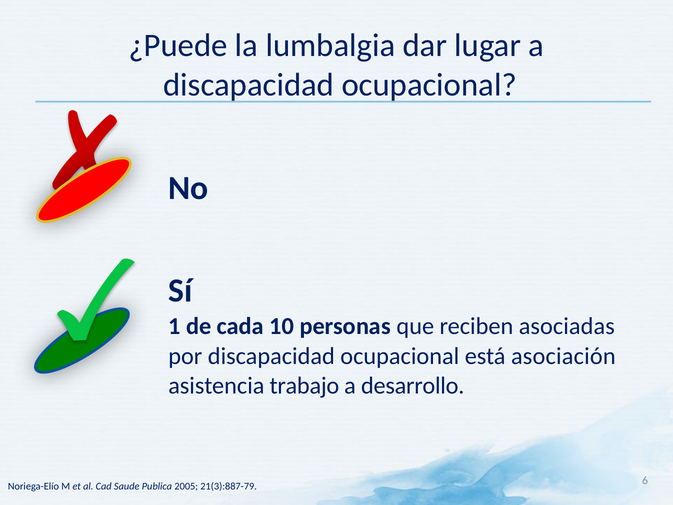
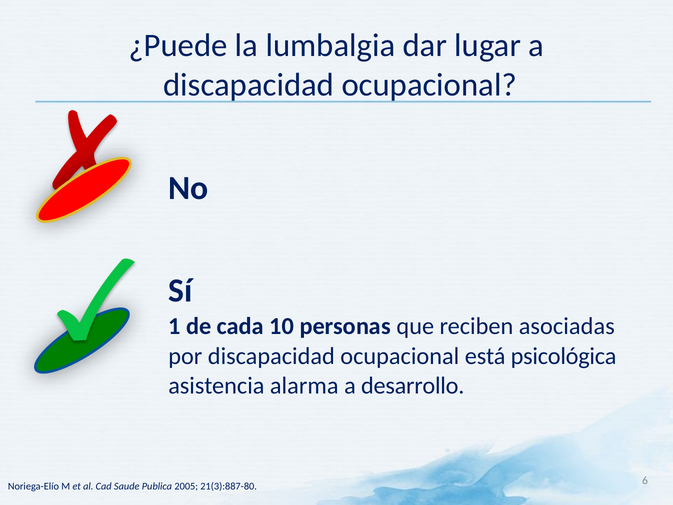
asociación: asociación -> psicológica
trabajo: trabajo -> alarma
21(3):887-79: 21(3):887-79 -> 21(3):887-80
